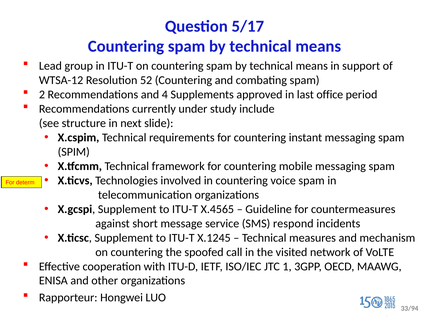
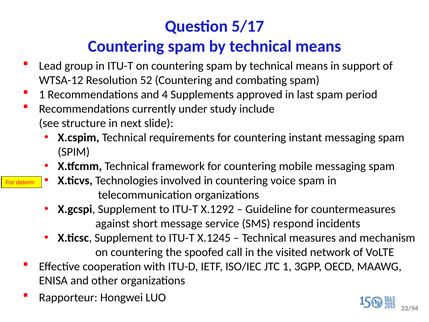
2 at (42, 95): 2 -> 1
last office: office -> spam
X.4565: X.4565 -> X.1292
